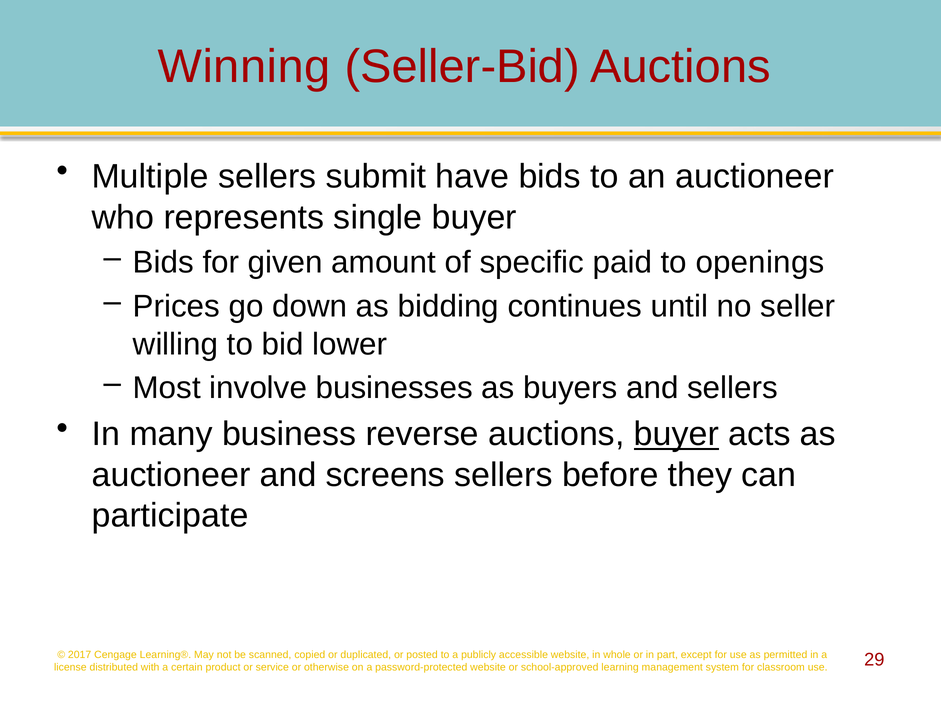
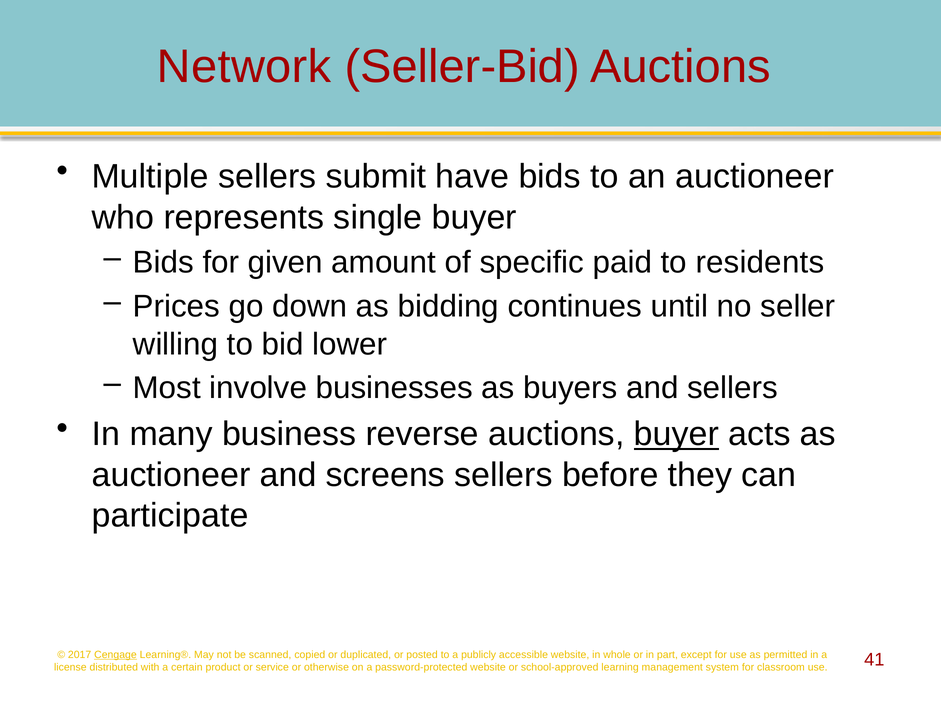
Winning: Winning -> Network
openings: openings -> residents
Cengage underline: none -> present
29: 29 -> 41
